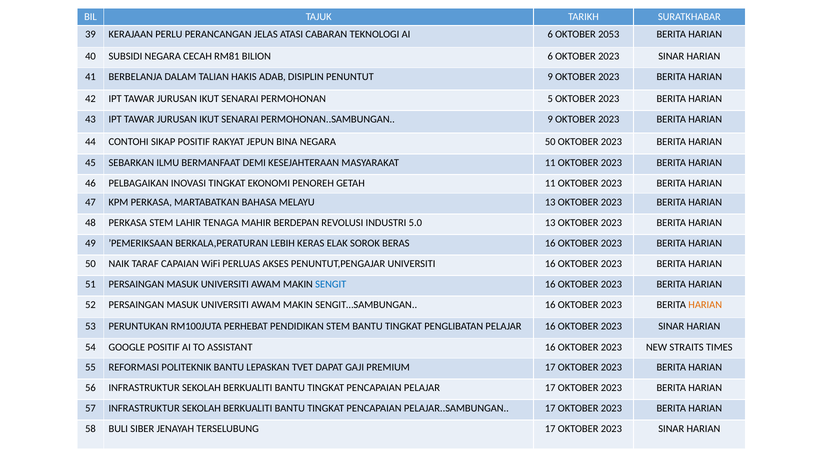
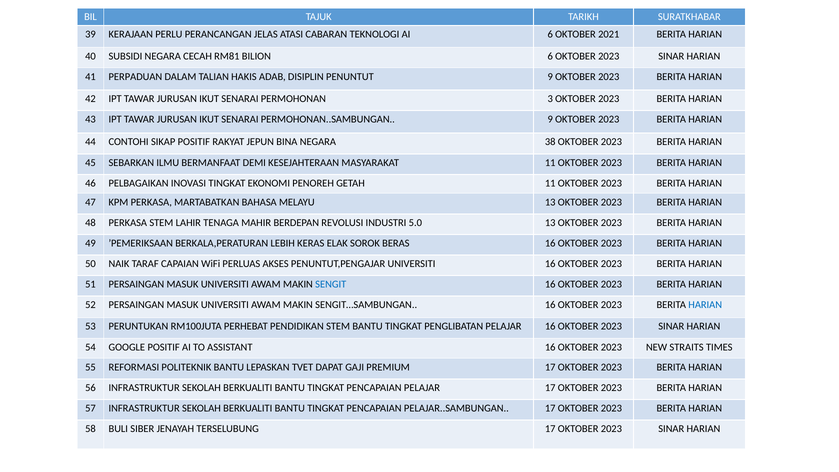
2053: 2053 -> 2021
BERBELANJA: BERBELANJA -> PERPADUAN
5: 5 -> 3
NEGARA 50: 50 -> 38
HARIAN at (705, 305) colour: orange -> blue
